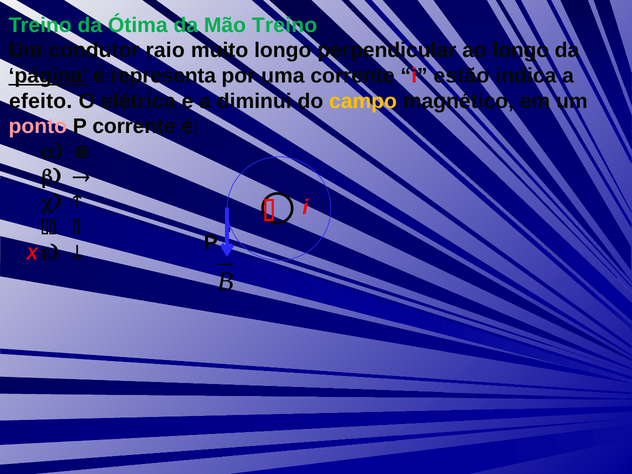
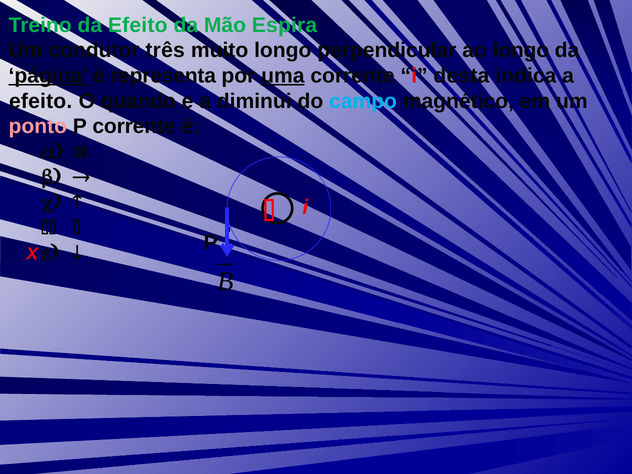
da Ótima: Ótima -> Efeito
Mão Treino: Treino -> Espira
raio: raio -> três
uma underline: none -> present
estão: estão -> desta
elétrica: elétrica -> quando
campo colour: yellow -> light blue
